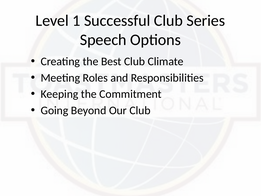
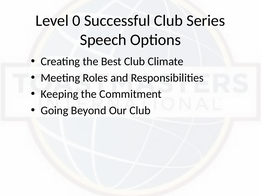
1: 1 -> 0
